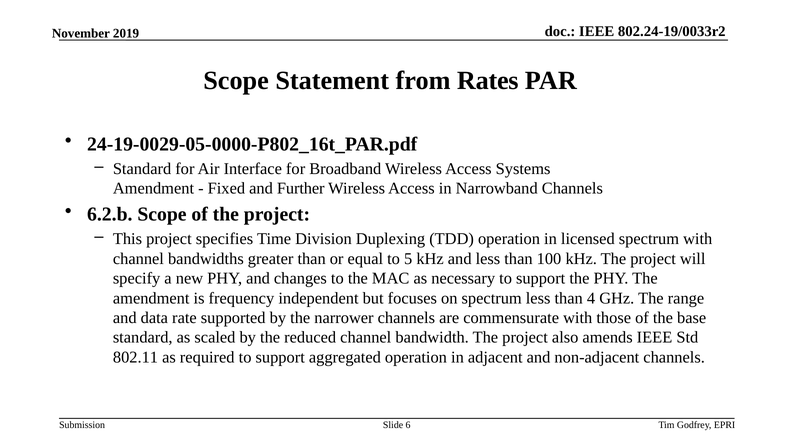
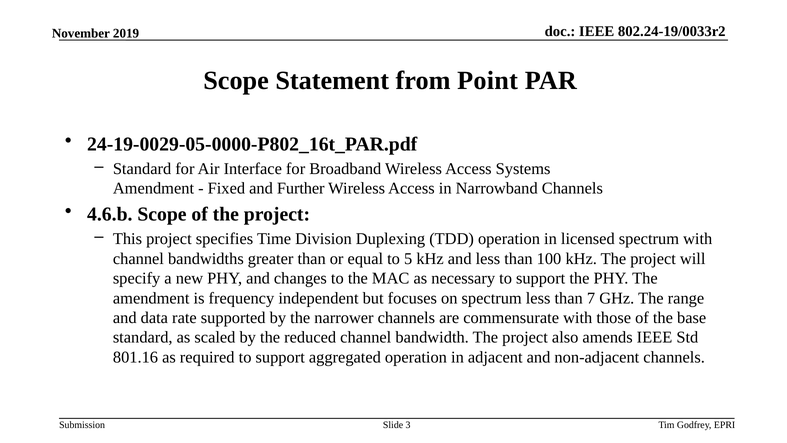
Rates: Rates -> Point
6.2.b: 6.2.b -> 4.6.b
4: 4 -> 7
802.11: 802.11 -> 801.16
6: 6 -> 3
